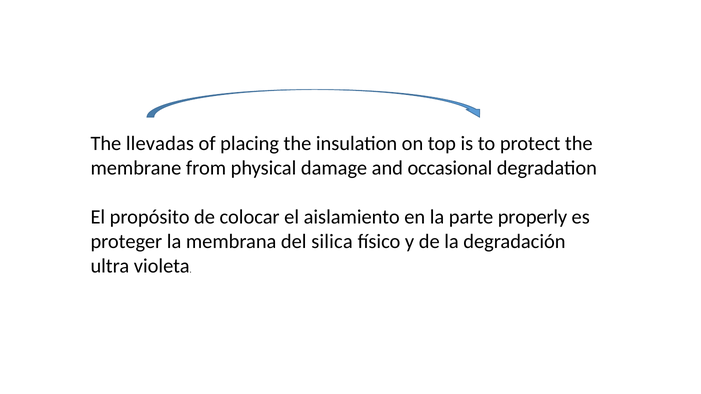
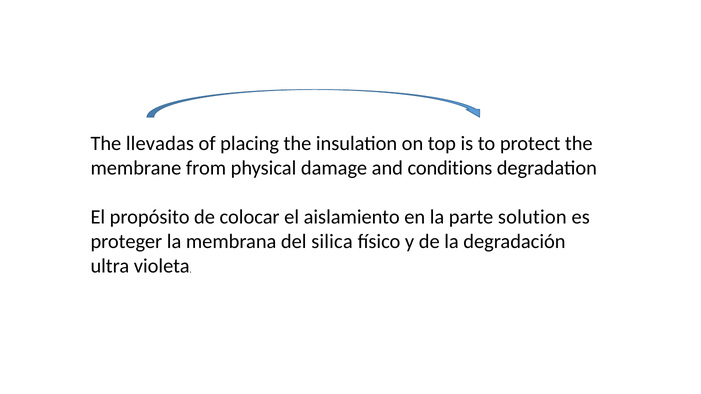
occasional: occasional -> conditions
properly: properly -> solution
